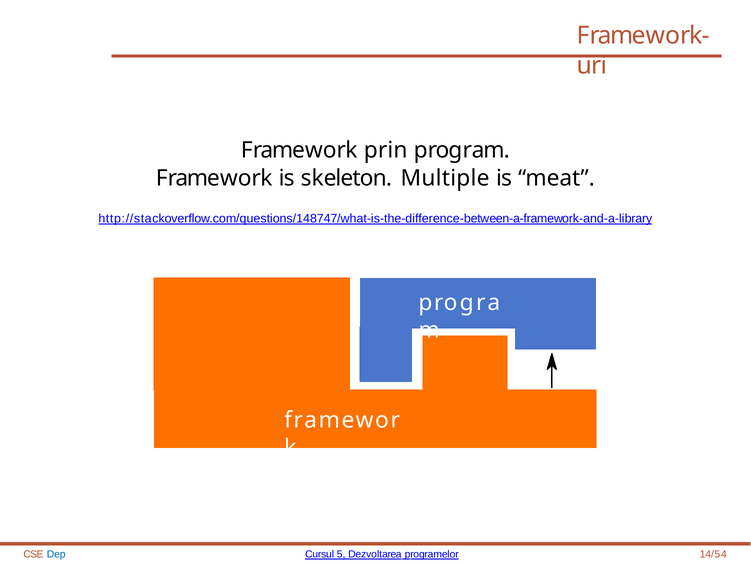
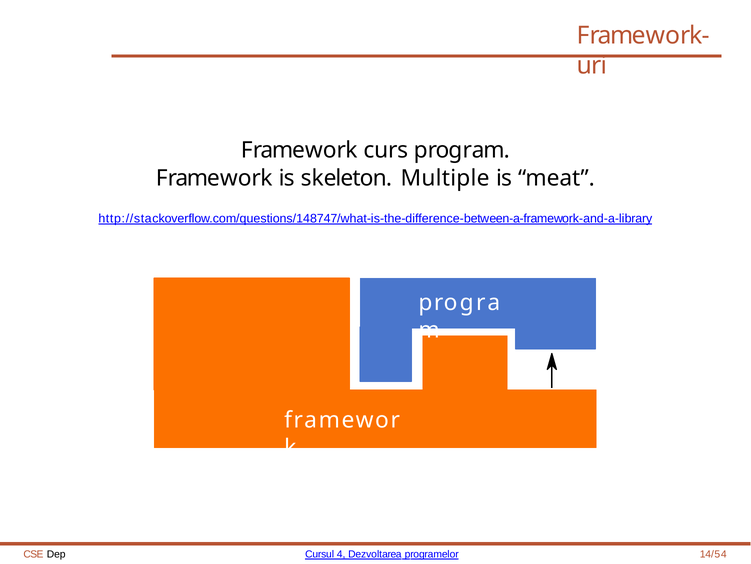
prin: prin -> curs
Dep colour: blue -> black
5: 5 -> 4
